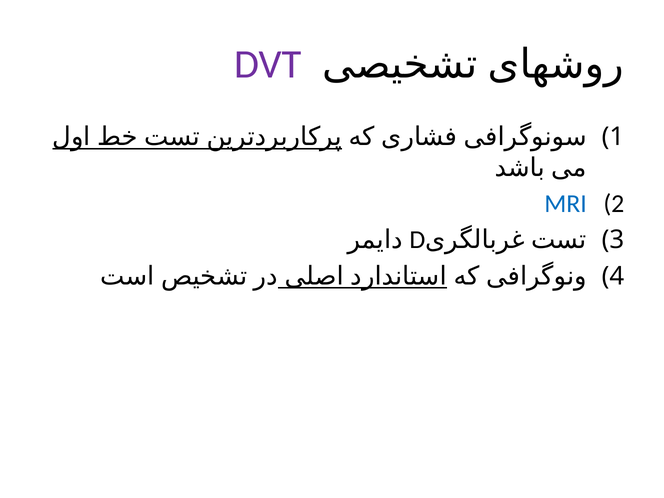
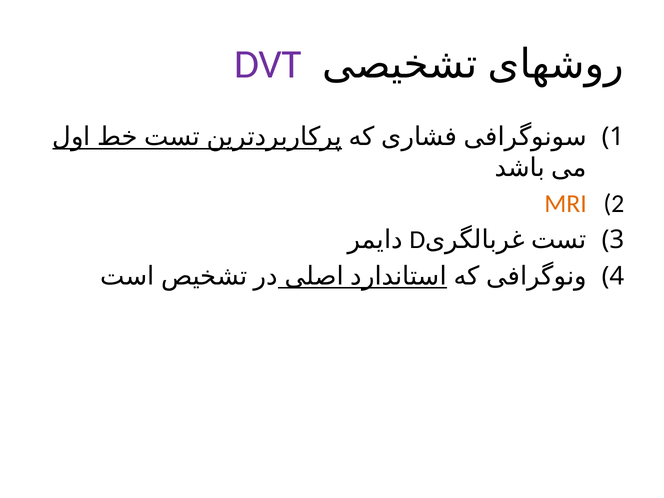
MRI colour: blue -> orange
